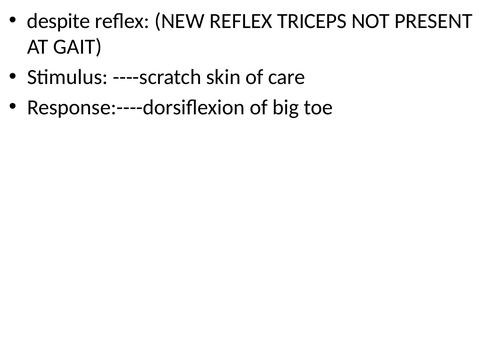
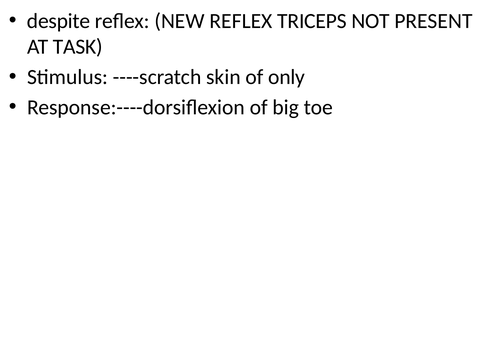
GAIT: GAIT -> TASK
care: care -> only
